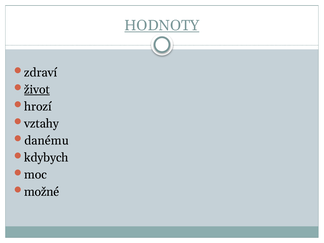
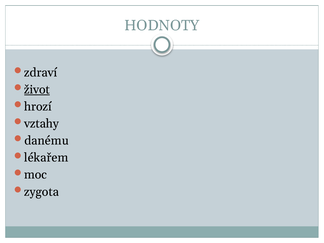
HODNOTY underline: present -> none
kdybych: kdybych -> lékařem
možné: možné -> zygota
